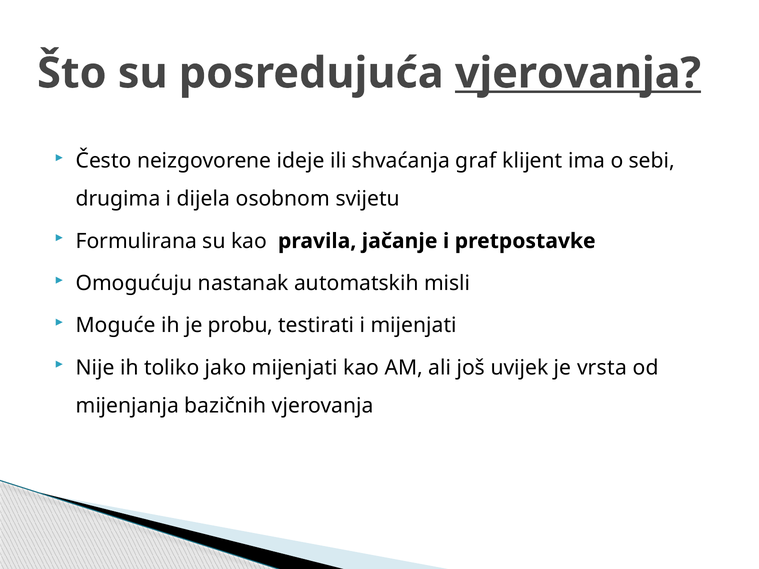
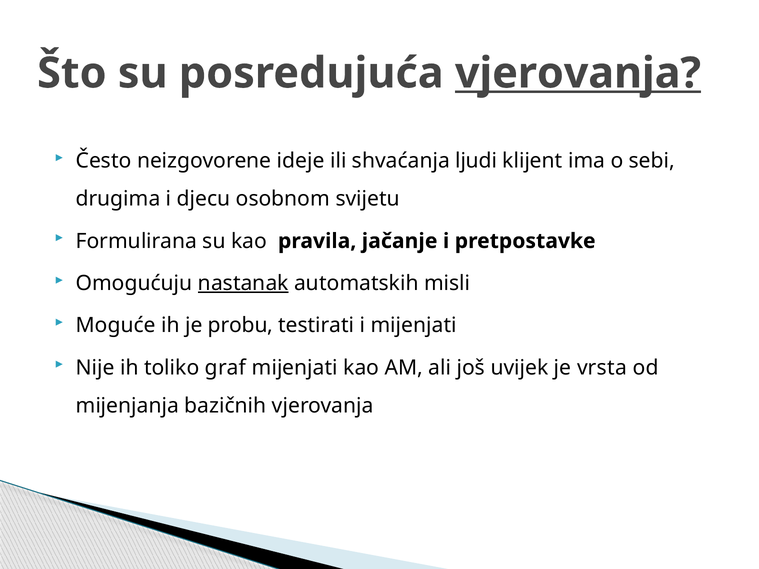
graf: graf -> ljudi
dijela: dijela -> djecu
nastanak underline: none -> present
jako: jako -> graf
